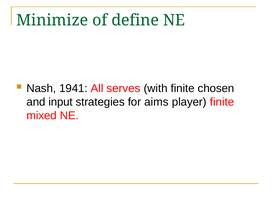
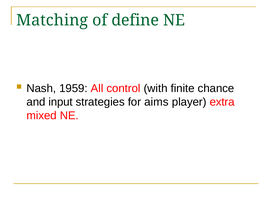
Minimize: Minimize -> Matching
1941: 1941 -> 1959
serves: serves -> control
chosen: chosen -> chance
player finite: finite -> extra
